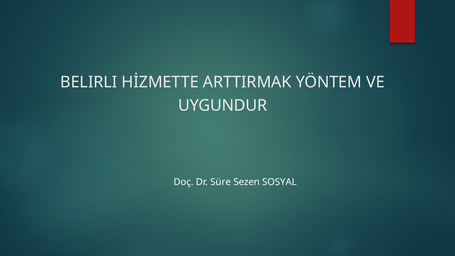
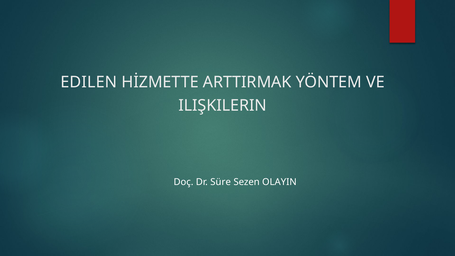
BELIRLI: BELIRLI -> EDILEN
UYGUNDUR: UYGUNDUR -> ILIŞKILERIN
SOSYAL: SOSYAL -> OLAYIN
